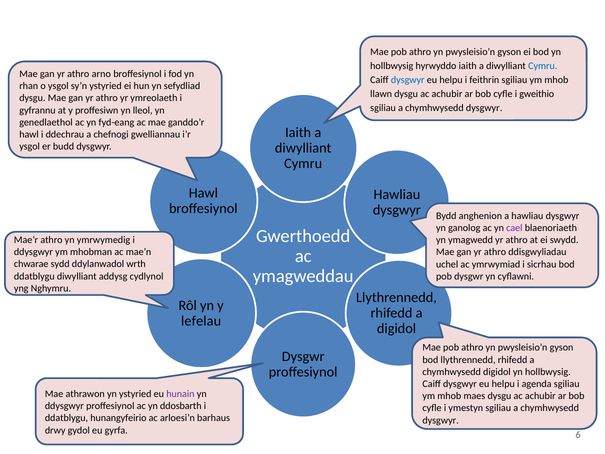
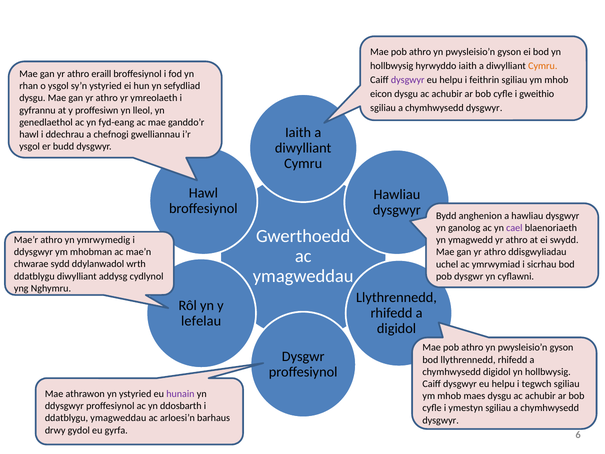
Cymru at (543, 66) colour: blue -> orange
arno: arno -> eraill
dysgwyr at (408, 80) colour: blue -> purple
llawn: llawn -> eicon
agenda: agenda -> tegwch
ddatblygu hunangyfeirio: hunangyfeirio -> ymagweddau
